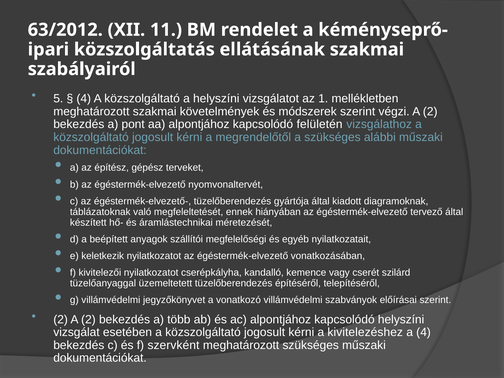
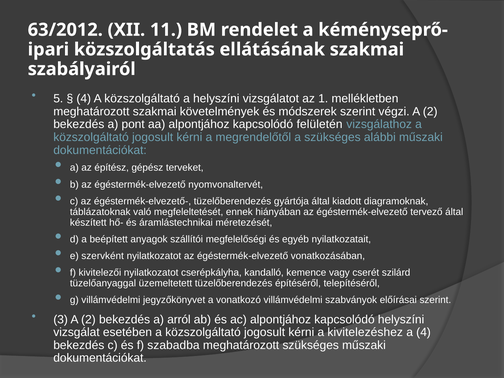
keletkezik: keletkezik -> szervként
2 at (61, 319): 2 -> 3
több: több -> arról
szervként: szervként -> szabadba
